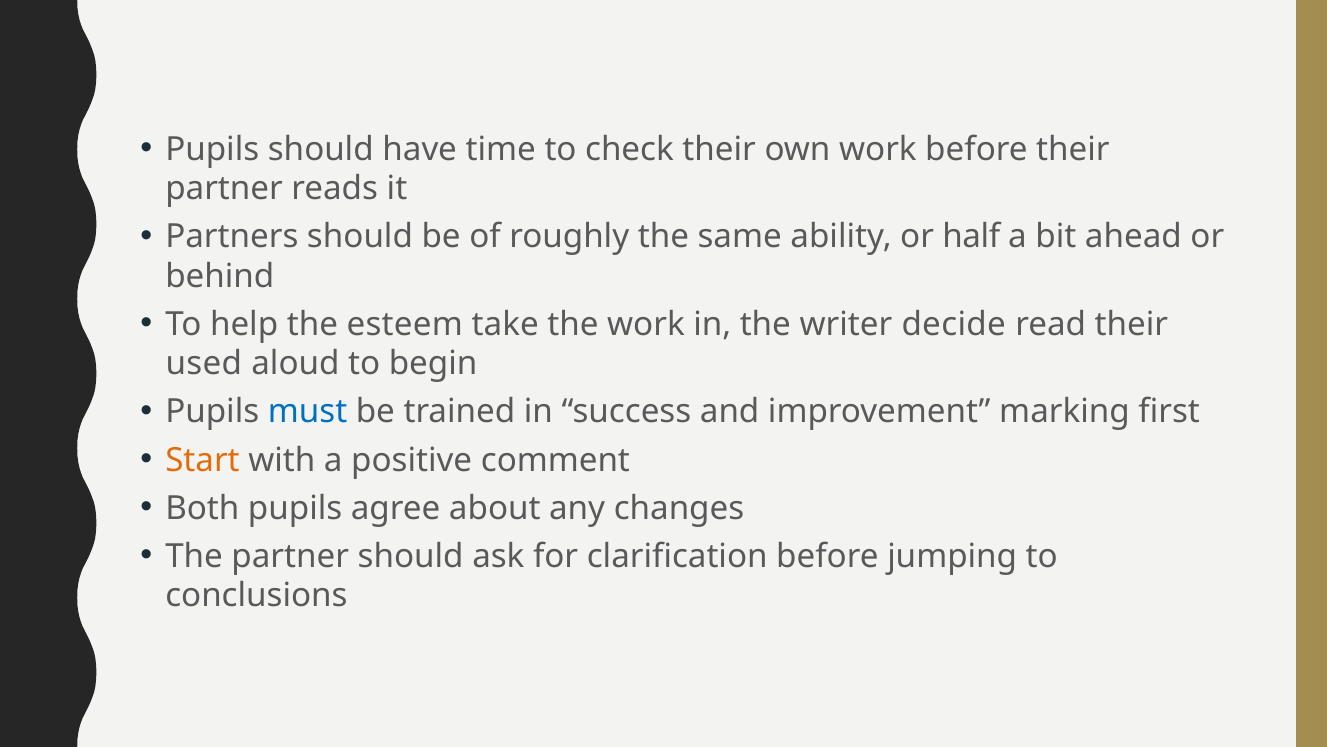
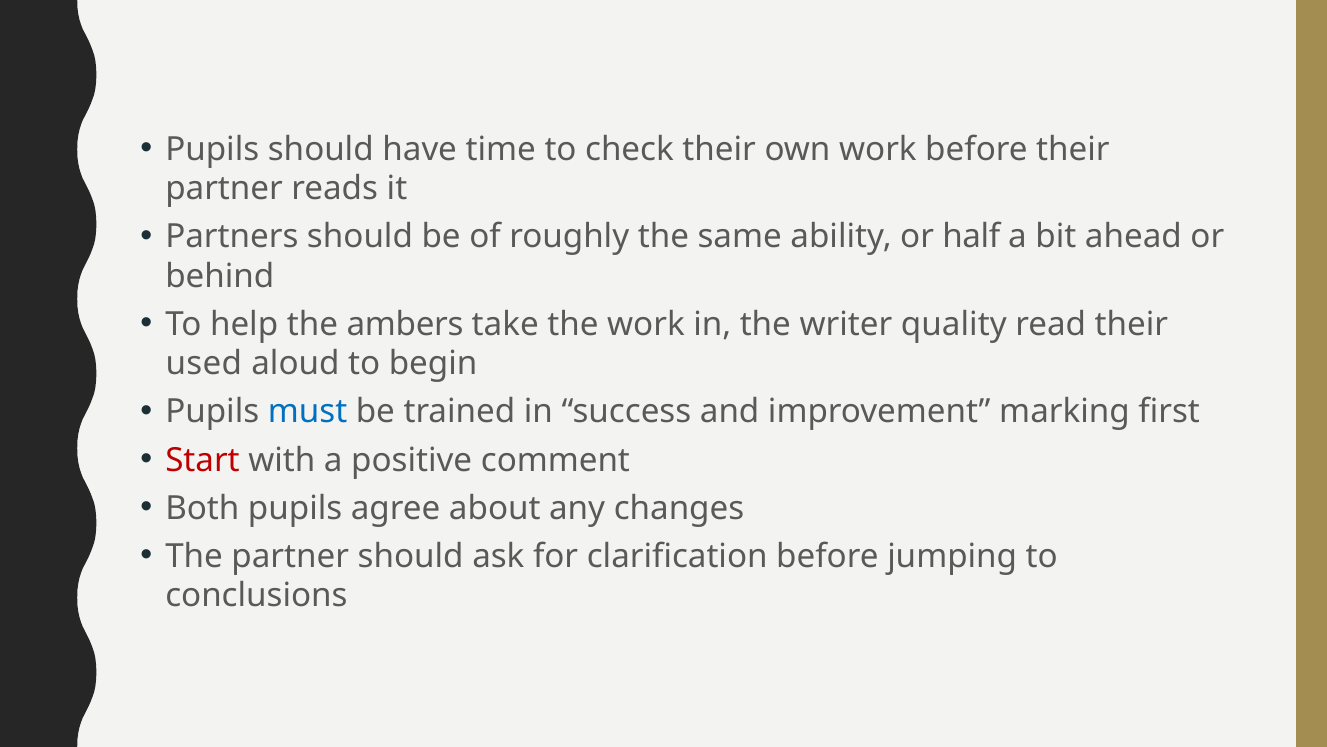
esteem: esteem -> ambers
decide: decide -> quality
Start colour: orange -> red
